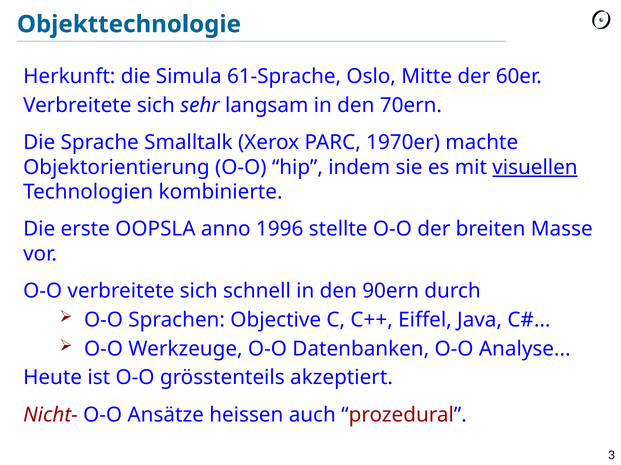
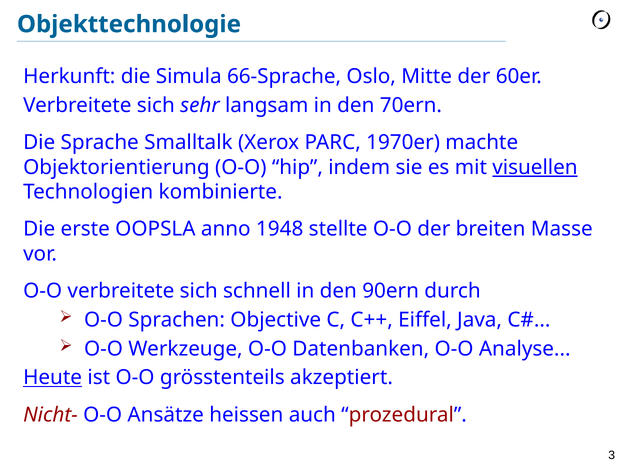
61-Sprache: 61-Sprache -> 66-Sprache
1996: 1996 -> 1948
Heute underline: none -> present
